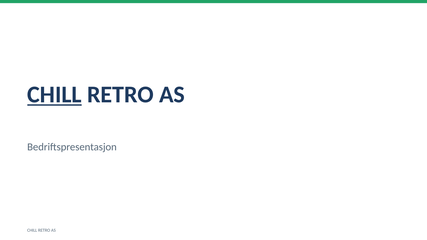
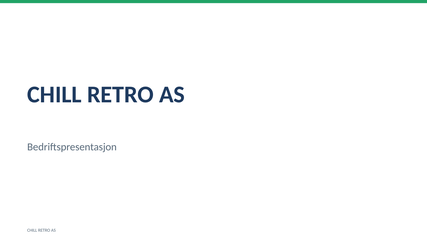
CHILL at (54, 95) underline: present -> none
